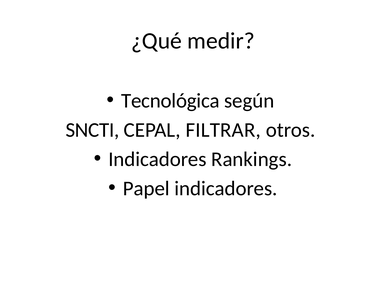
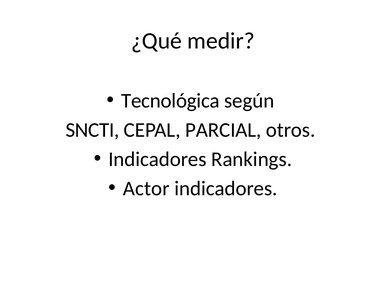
FILTRAR: FILTRAR -> PARCIAL
Papel: Papel -> Actor
